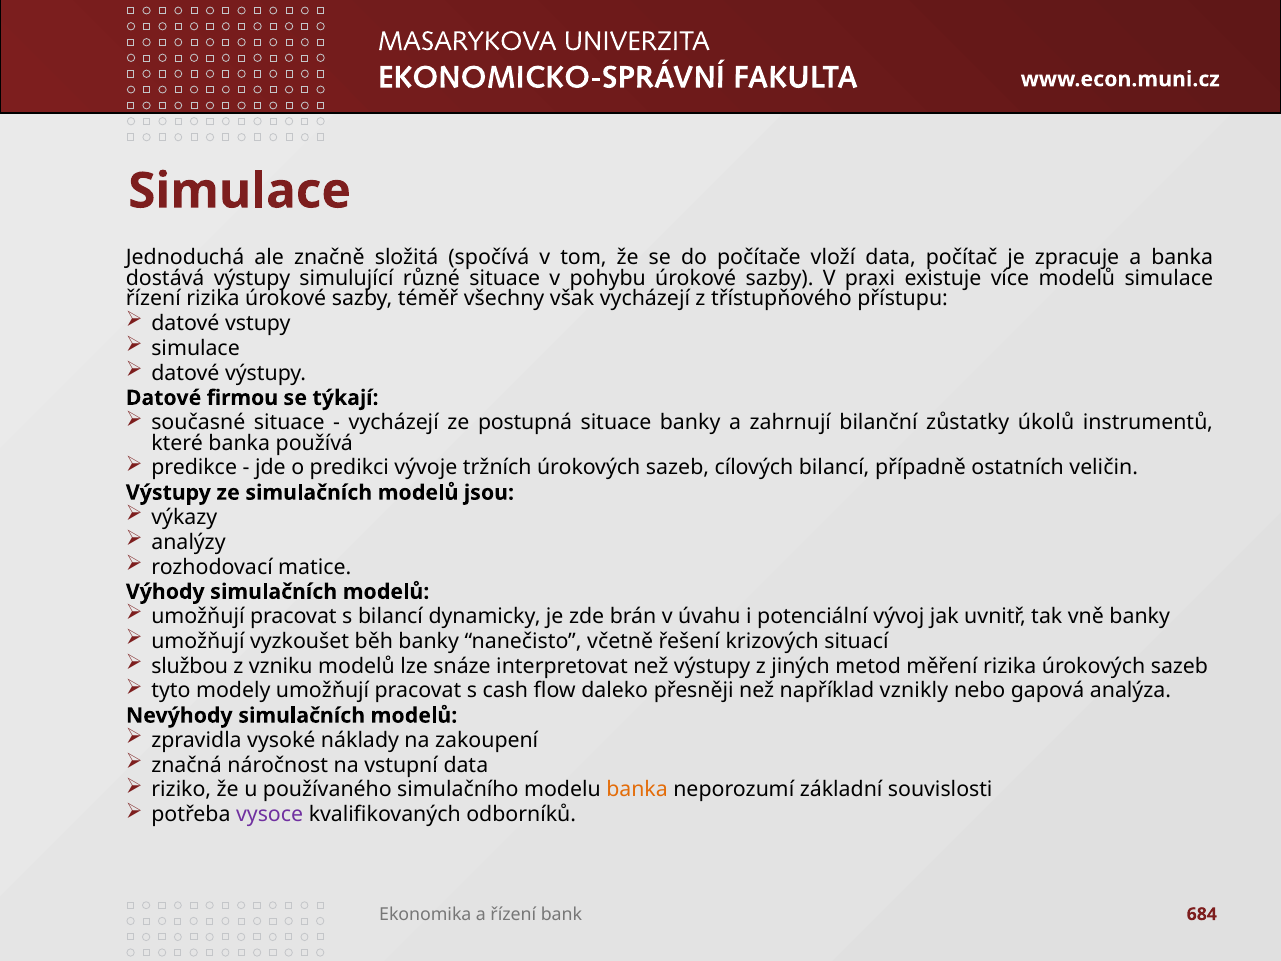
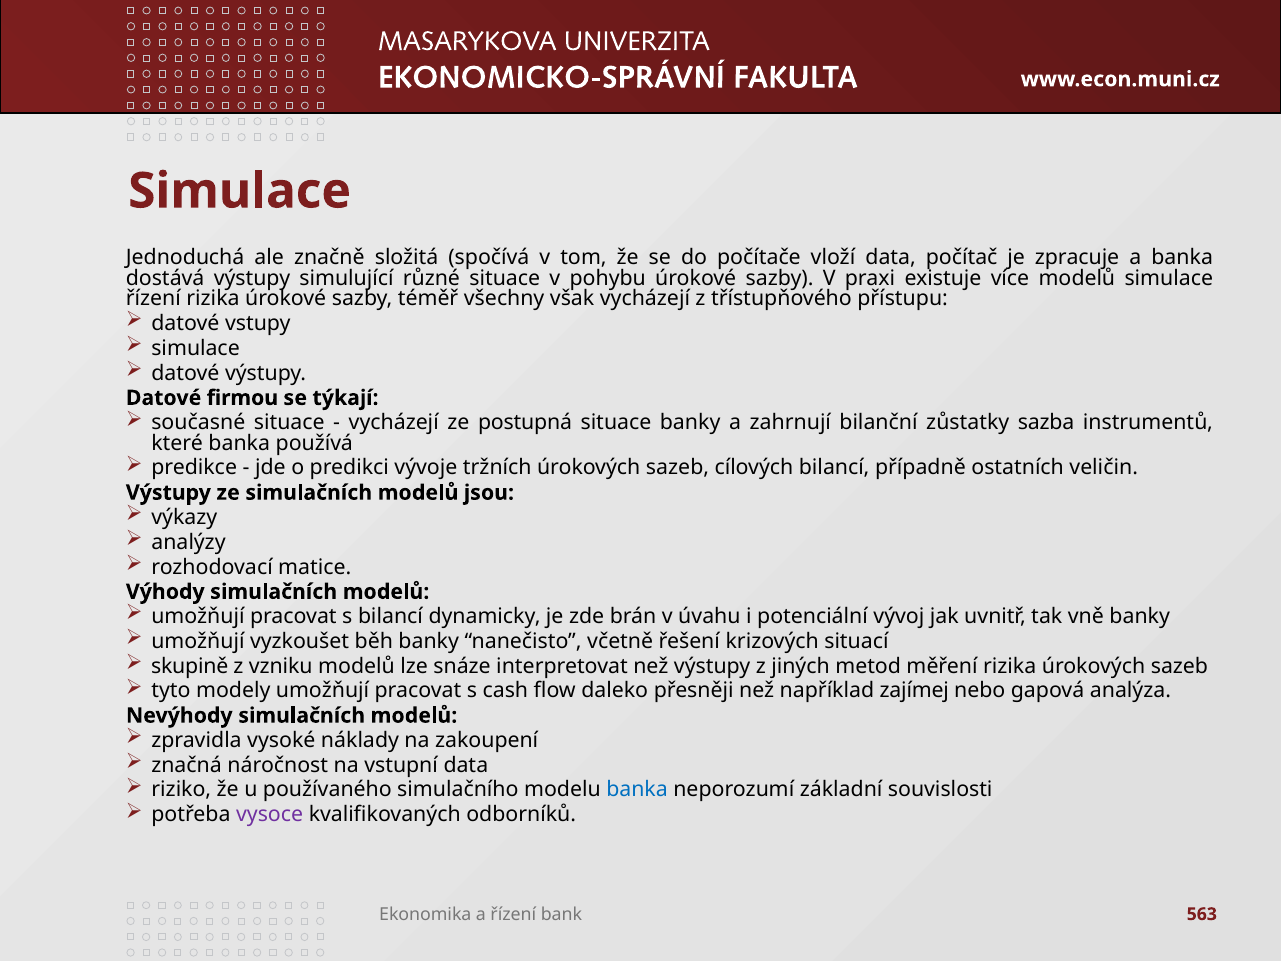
úkolů: úkolů -> sazba
službou: službou -> skupině
vznikly: vznikly -> zajímej
banka at (637, 790) colour: orange -> blue
684: 684 -> 563
